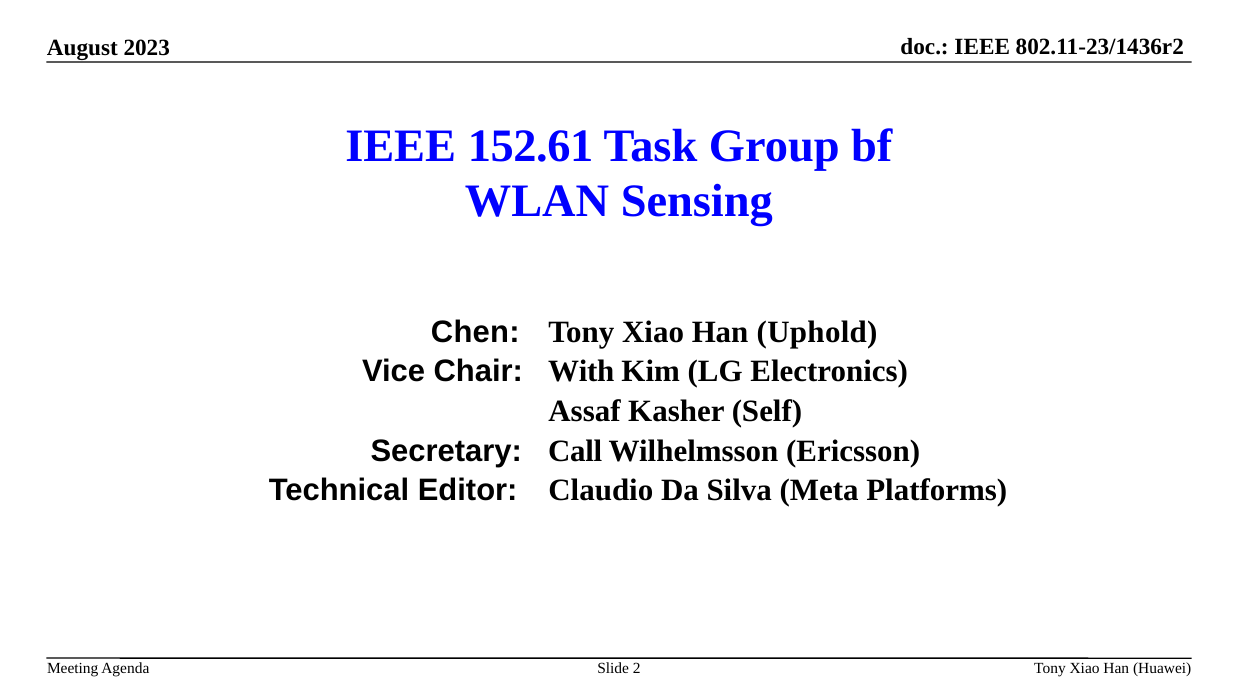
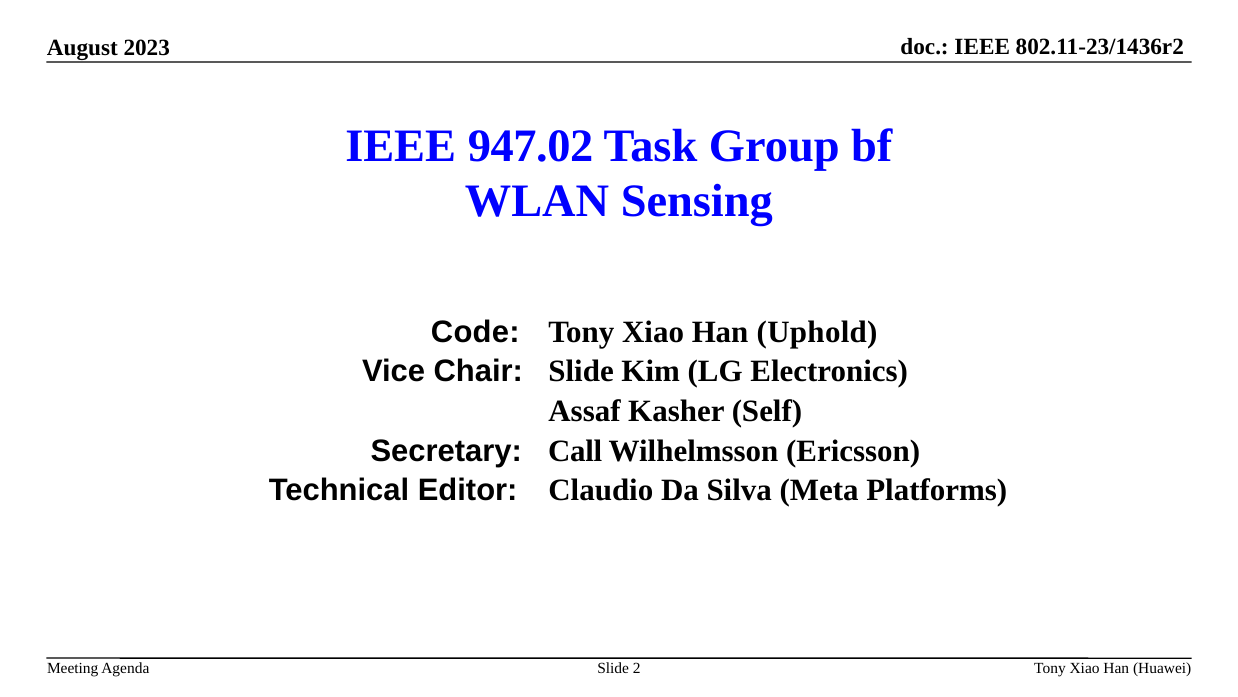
152.61: 152.61 -> 947.02
Chen: Chen -> Code
Chair With: With -> Slide
